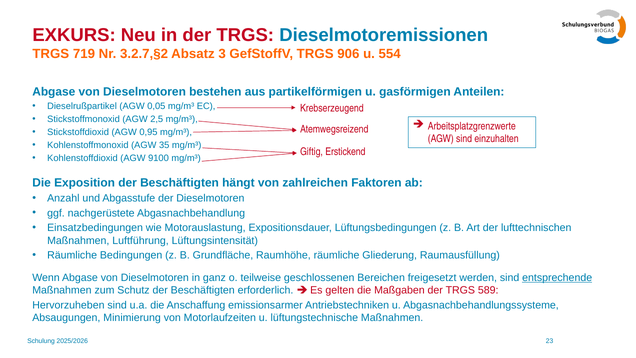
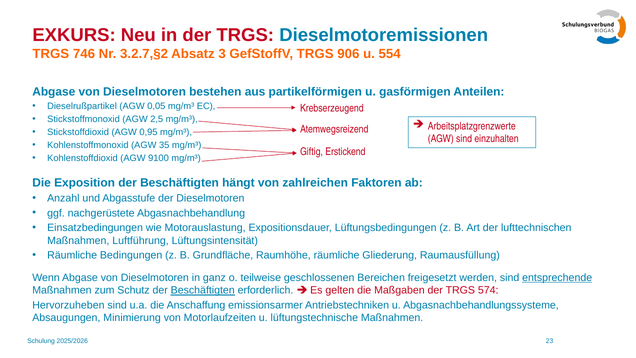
719: 719 -> 746
Beschäftigten at (203, 290) underline: none -> present
589: 589 -> 574
